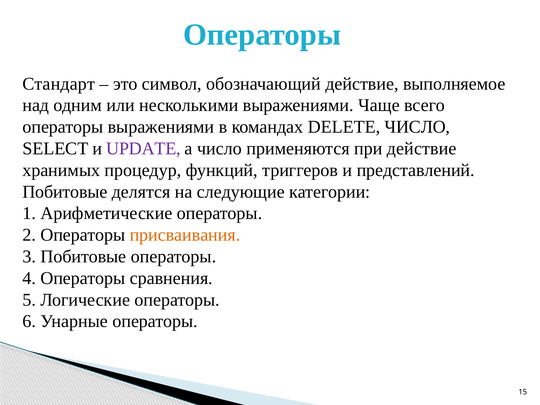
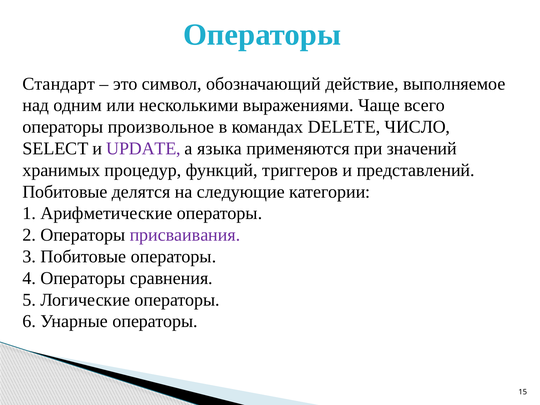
операторы выражениями: выражениями -> произвольное
а число: число -> языка
при действие: действие -> значений
присваивания colour: orange -> purple
